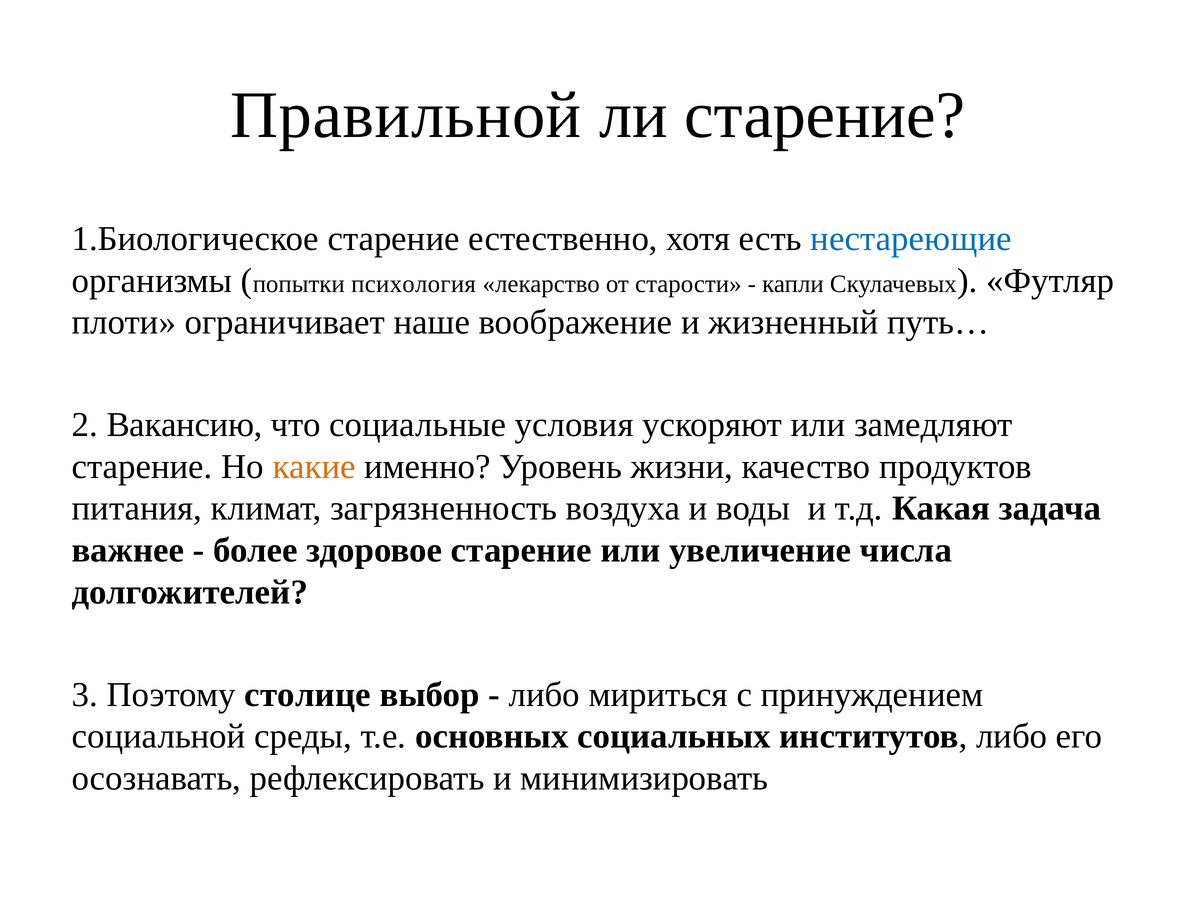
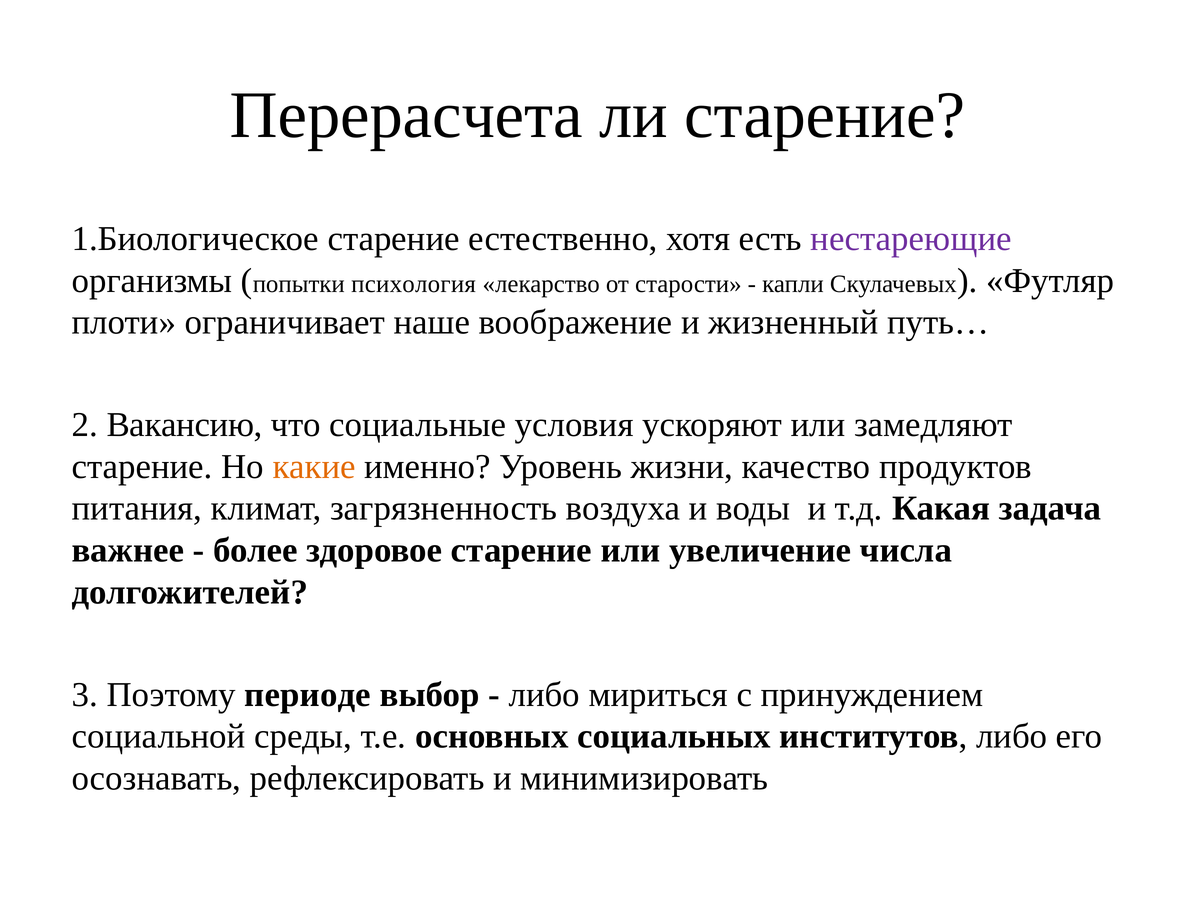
Правильной: Правильной -> Перерасчета
нестареющие colour: blue -> purple
столице: столице -> периоде
